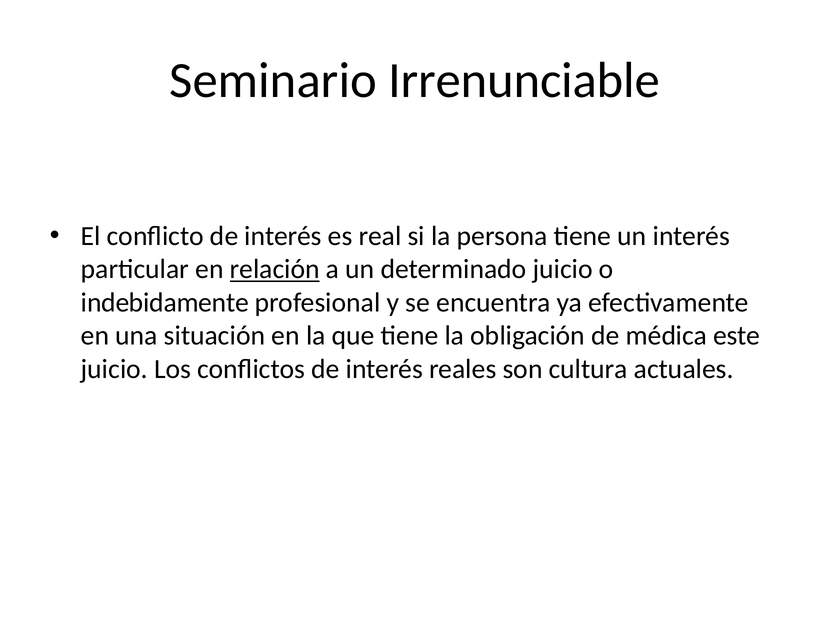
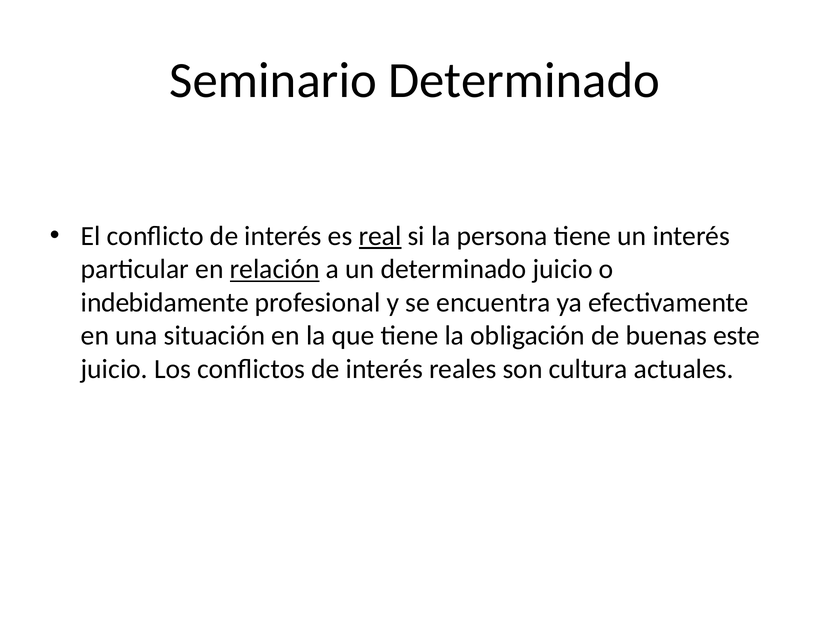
Seminario Irrenunciable: Irrenunciable -> Determinado
real underline: none -> present
médica: médica -> buenas
